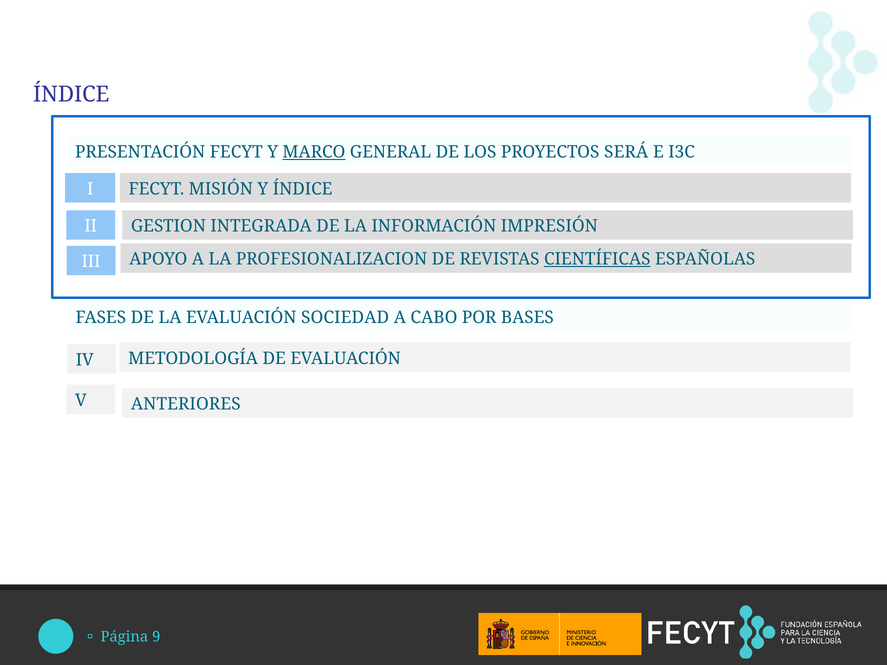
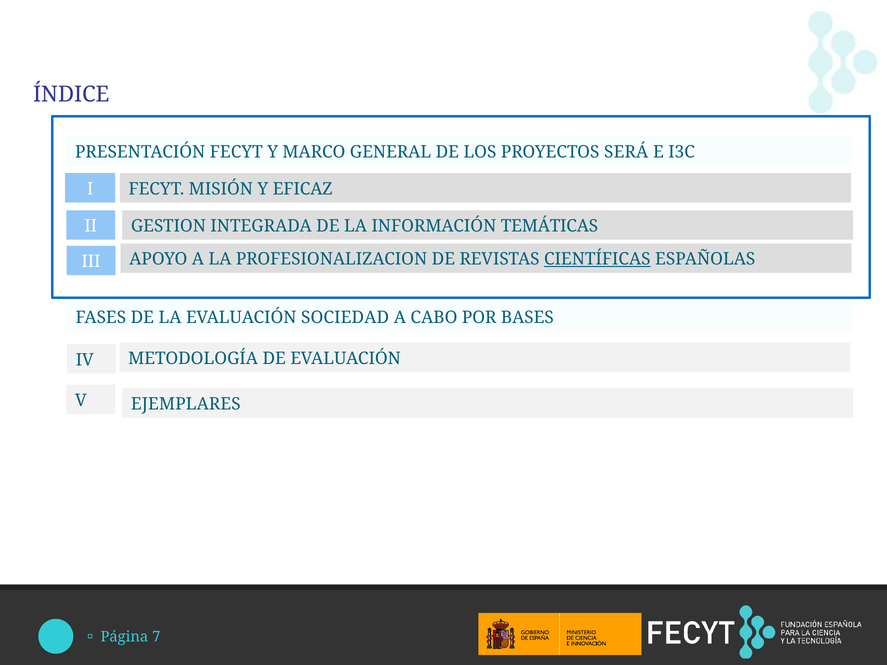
MARCO underline: present -> none
Y ÍNDICE: ÍNDICE -> EFICAZ
IMPRESIÓN: IMPRESIÓN -> TEMÁTICAS
ANTERIORES: ANTERIORES -> EJEMPLARES
9: 9 -> 7
